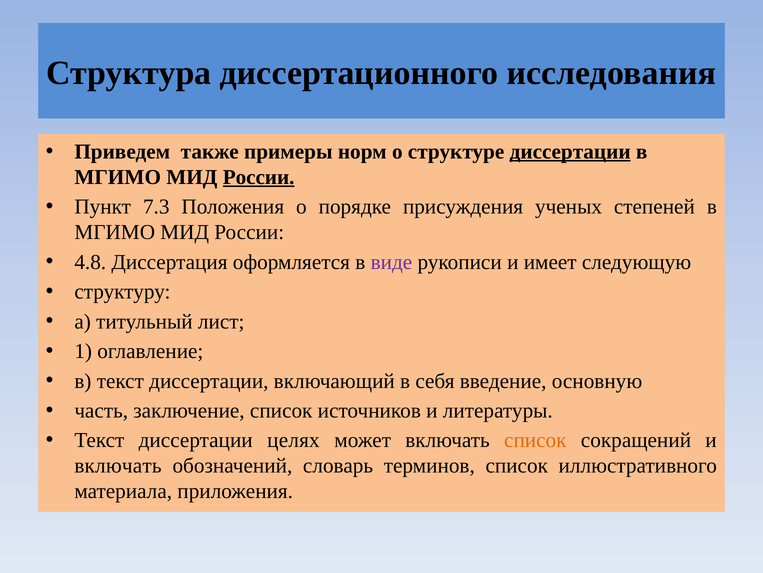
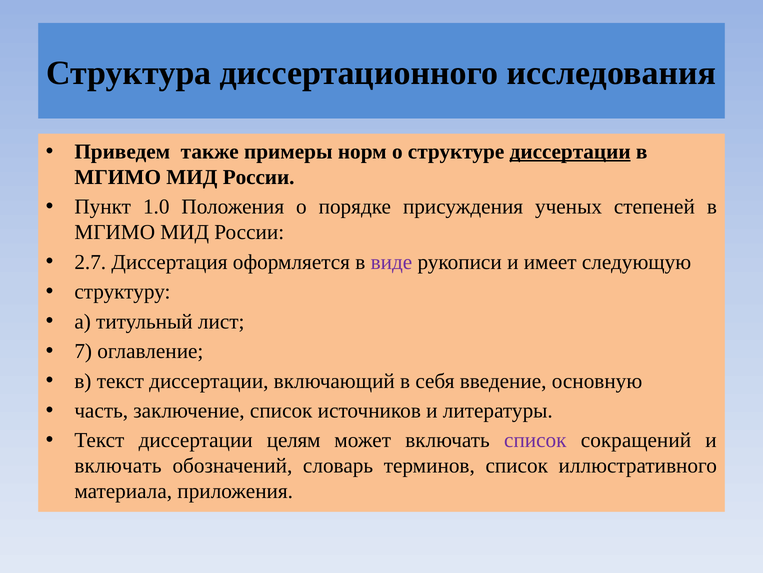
России at (259, 177) underline: present -> none
7.3: 7.3 -> 1.0
4.8: 4.8 -> 2.7
1: 1 -> 7
целях: целях -> целям
список at (535, 440) colour: orange -> purple
